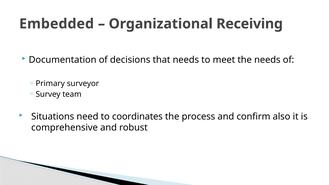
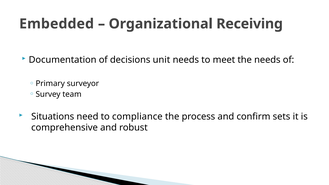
that: that -> unit
coordinates: coordinates -> compliance
also: also -> sets
